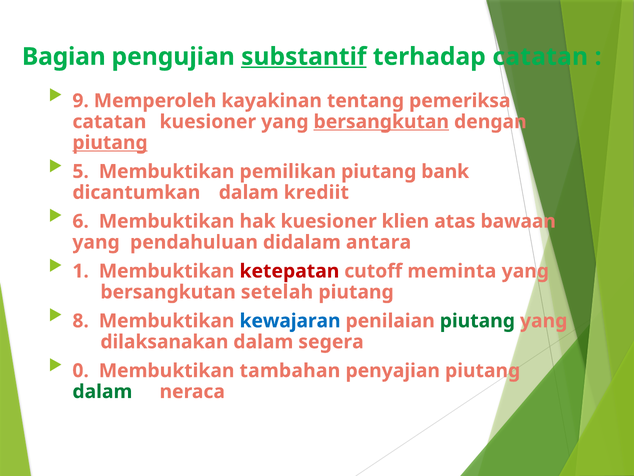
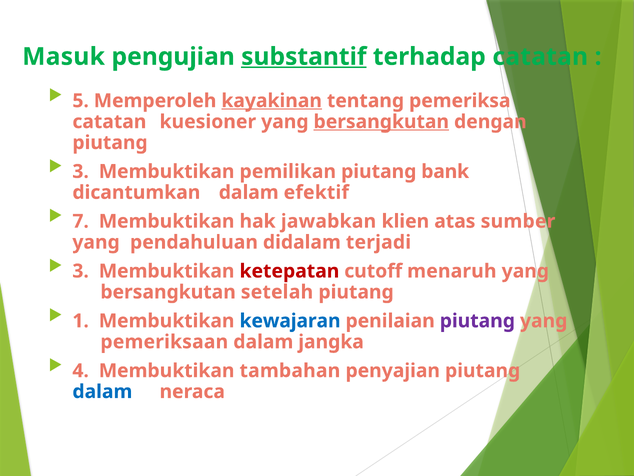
Bagian: Bagian -> Masuk
9: 9 -> 5
kayakinan underline: none -> present
piutang at (110, 143) underline: present -> none
5 at (81, 171): 5 -> 3
krediit: krediit -> efektif
6: 6 -> 7
hak kuesioner: kuesioner -> jawabkan
bawaan: bawaan -> sumber
antara: antara -> terjadi
1 at (81, 271): 1 -> 3
meminta: meminta -> menaruh
8: 8 -> 1
piutang at (477, 321) colour: green -> purple
dilaksanakan: dilaksanakan -> pemeriksaan
segera: segera -> jangka
0: 0 -> 4
dalam at (102, 391) colour: green -> blue
